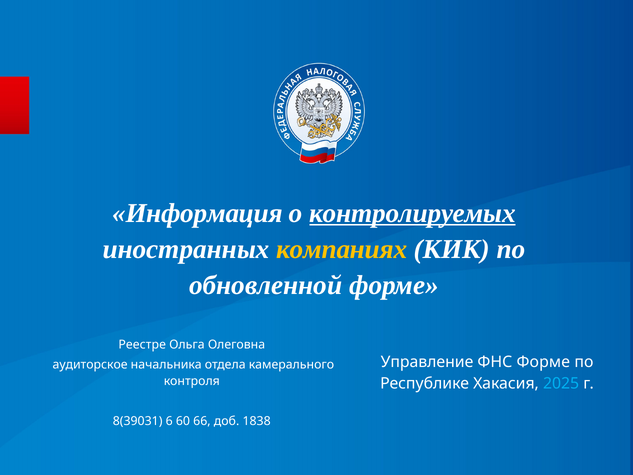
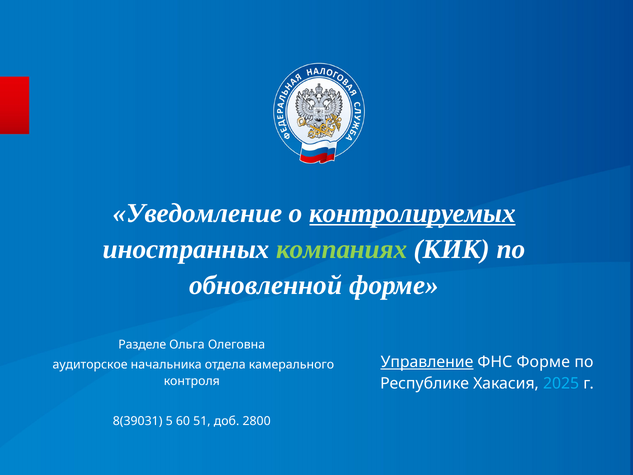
Информация: Информация -> Уведомление
компаниях colour: yellow -> light green
Реестре: Реестре -> Разделе
Управление underline: none -> present
6: 6 -> 5
66: 66 -> 51
1838: 1838 -> 2800
